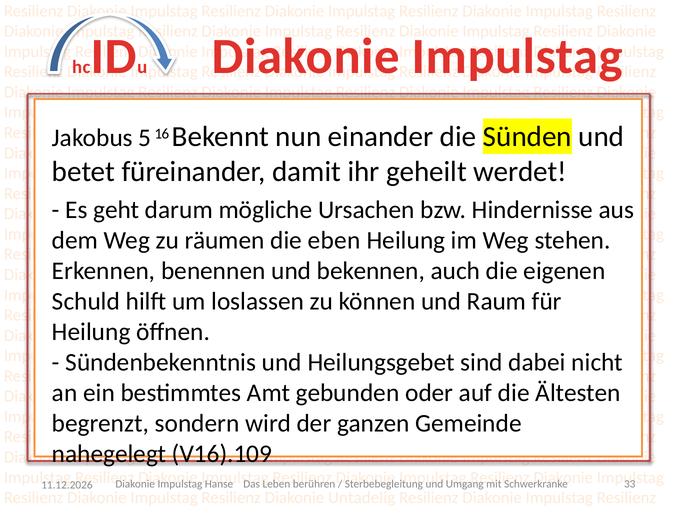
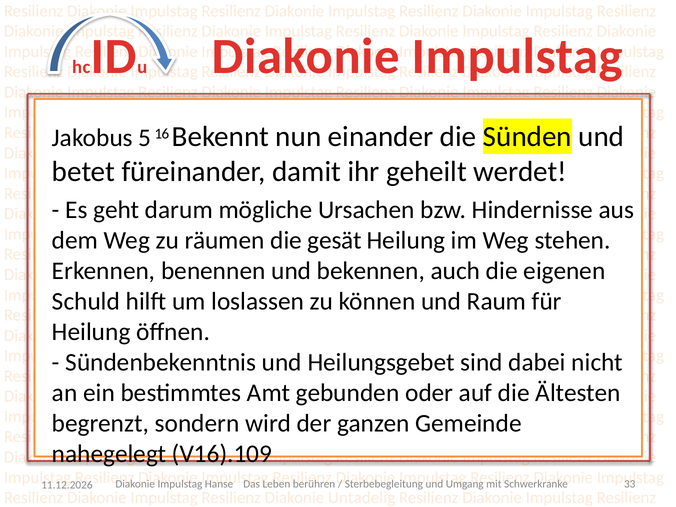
eben: eben -> gesät
